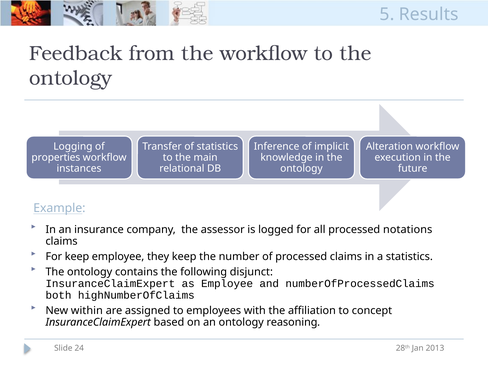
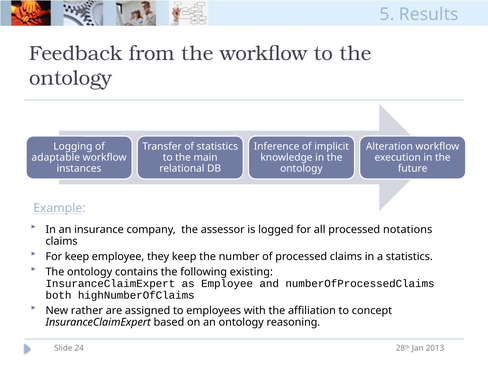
properties: properties -> adaptable
disjunct: disjunct -> existing
within: within -> rather
